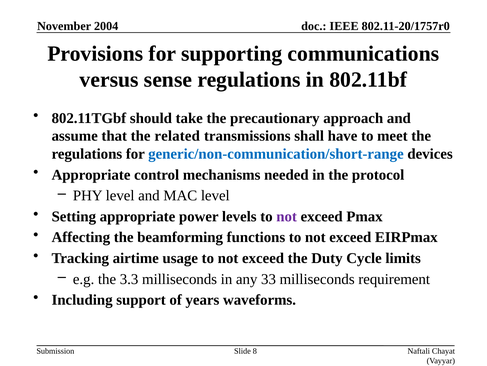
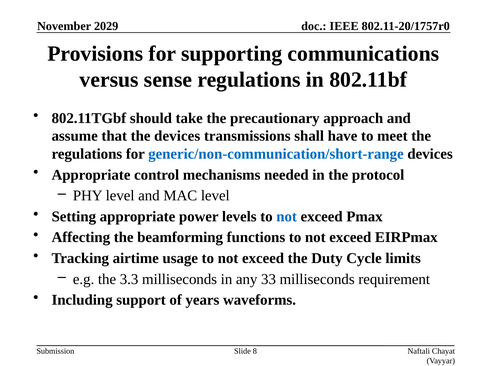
2004: 2004 -> 2029
the related: related -> devices
not at (287, 216) colour: purple -> blue
